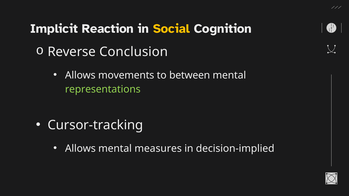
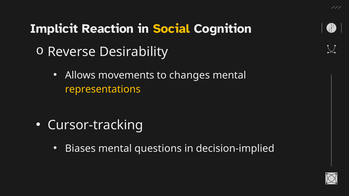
Conclusion: Conclusion -> Desirability
between: between -> changes
representations colour: light green -> yellow
Allows at (80, 149): Allows -> Biases
measures: measures -> questions
